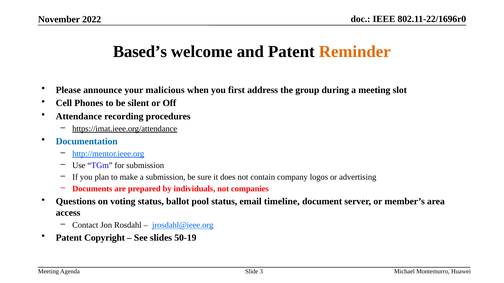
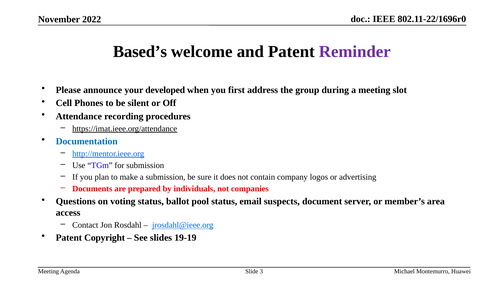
Reminder colour: orange -> purple
malicious: malicious -> developed
timeline: timeline -> suspects
50-19: 50-19 -> 19-19
